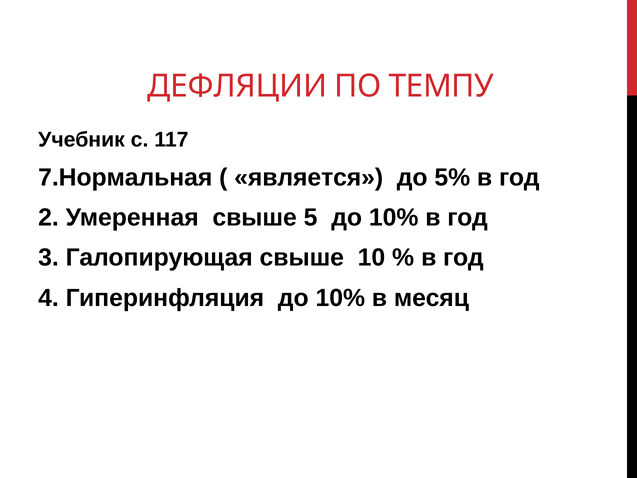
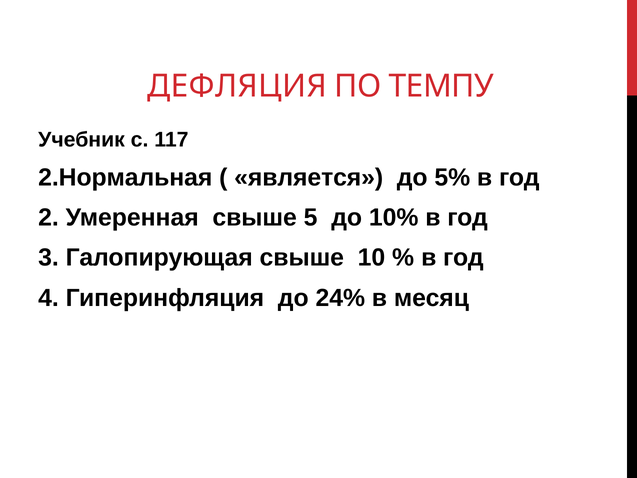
ДЕФЛЯЦИИ: ДЕФЛЯЦИИ -> ДЕФЛЯЦИЯ
7.Нормальная: 7.Нормальная -> 2.Нормальная
Гиперинфляция до 10%: 10% -> 24%
